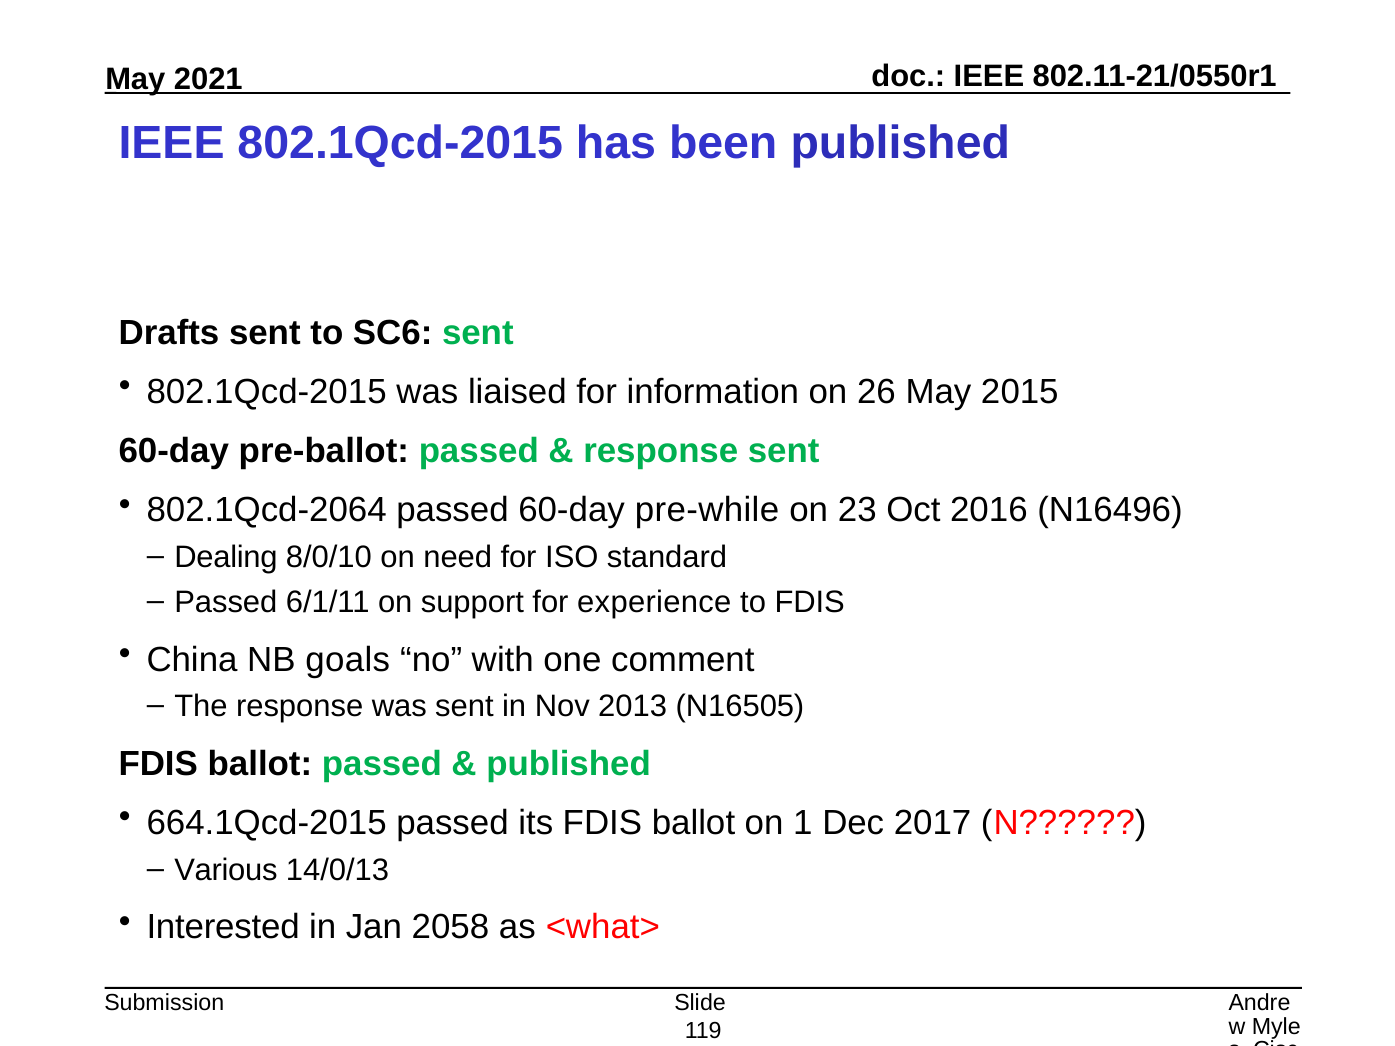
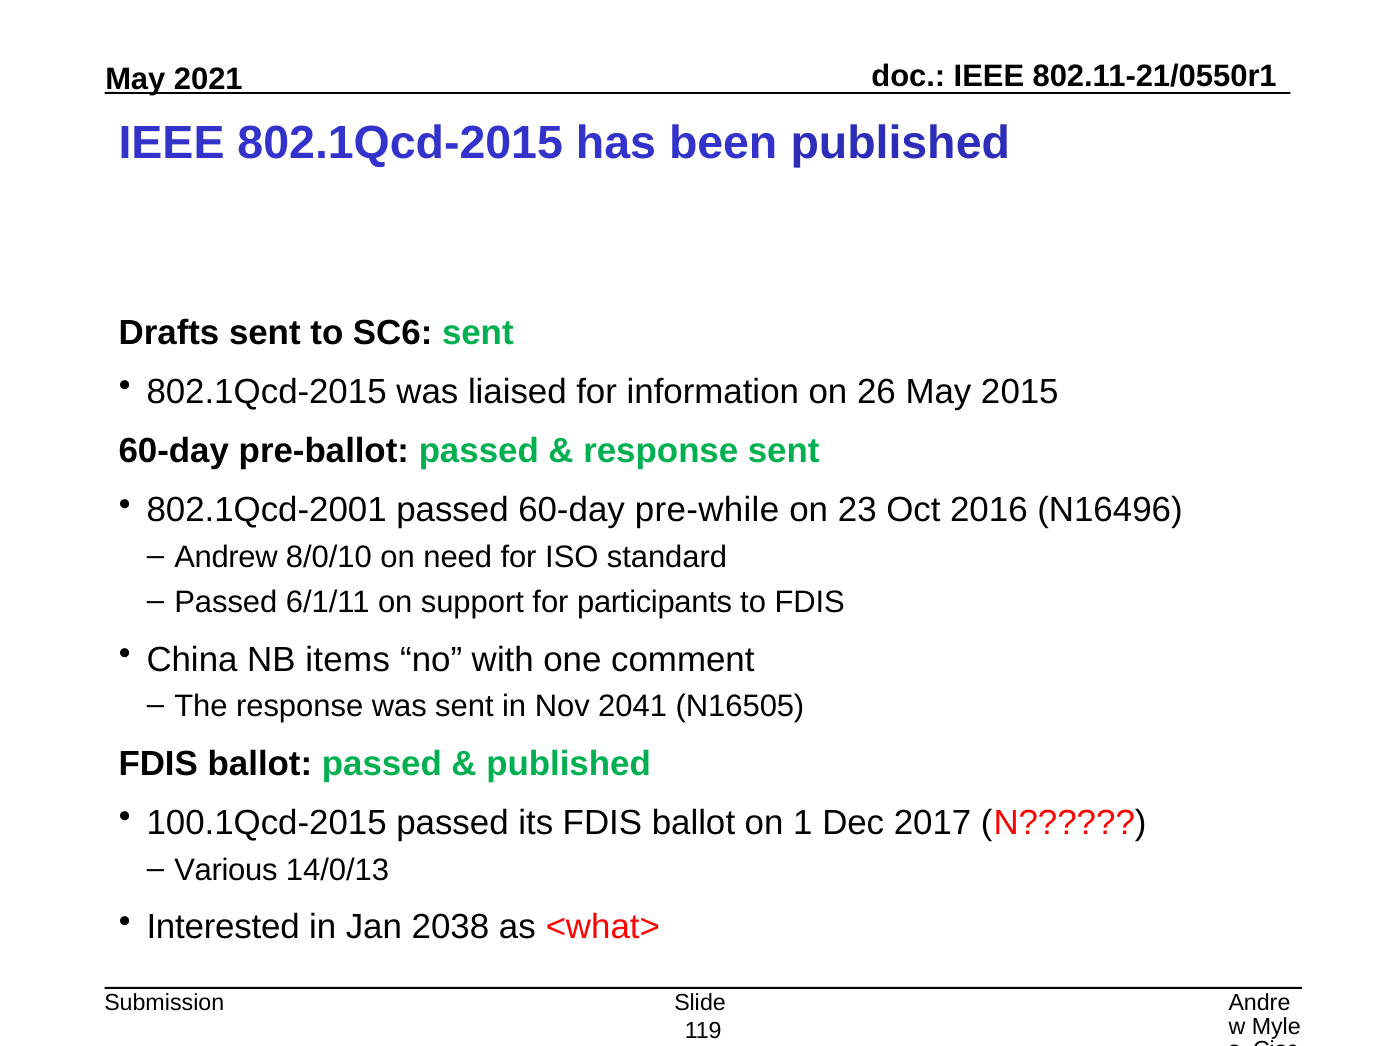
802.1Qcd-2064: 802.1Qcd-2064 -> 802.1Qcd-2001
Dealing: Dealing -> Andrew
experience: experience -> participants
goals: goals -> items
2013: 2013 -> 2041
664.1Qcd-2015: 664.1Qcd-2015 -> 100.1Qcd-2015
2058: 2058 -> 2038
